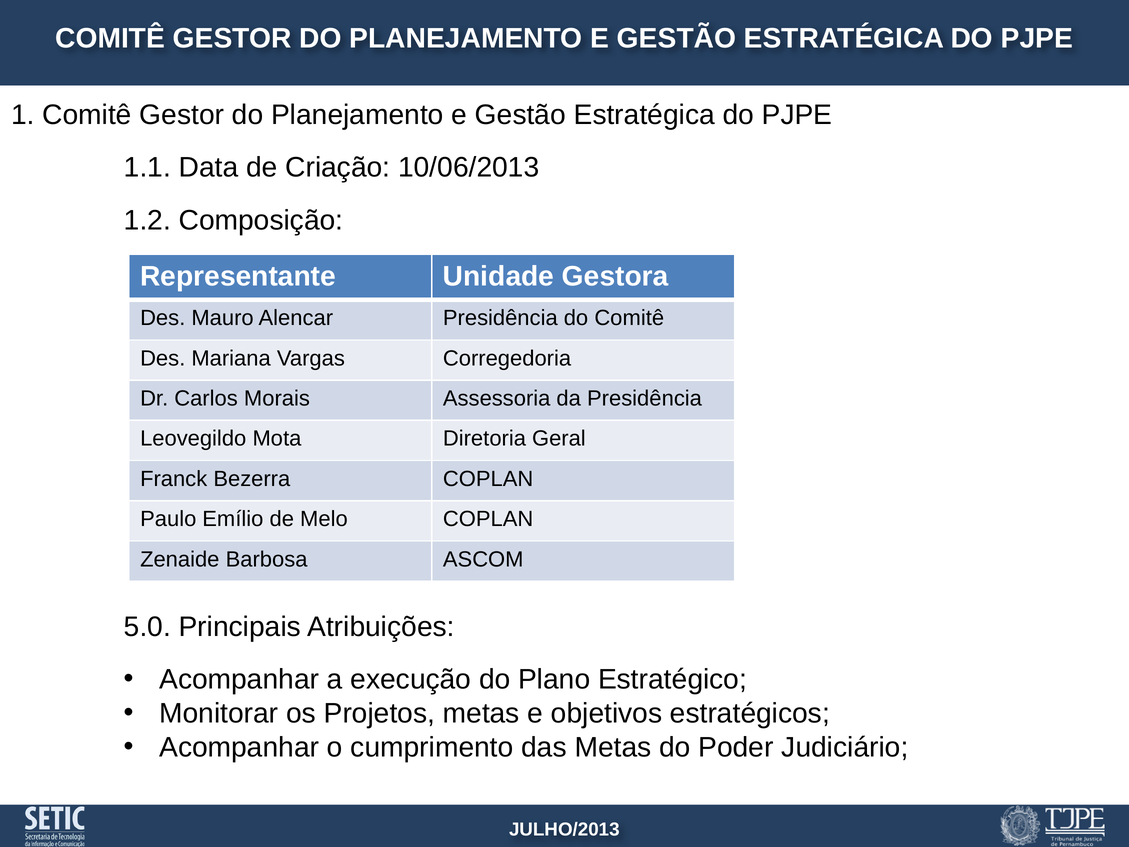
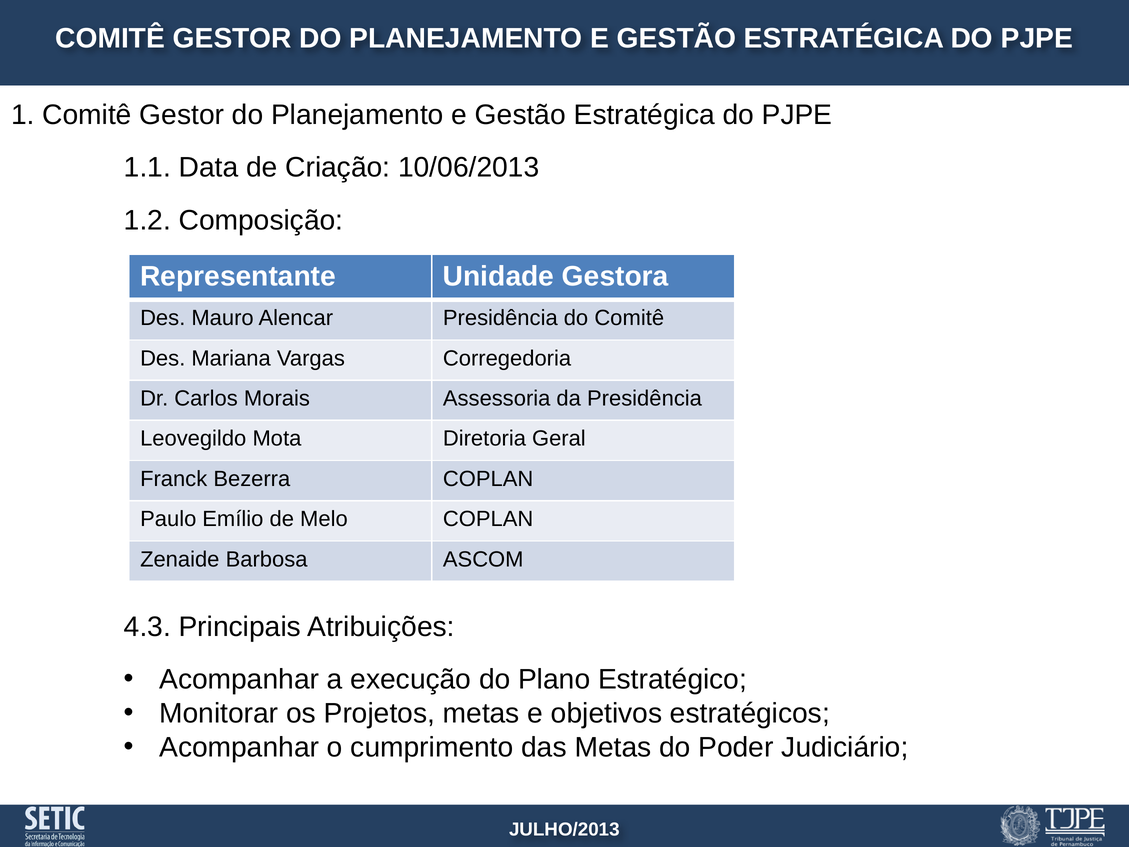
5.0: 5.0 -> 4.3
